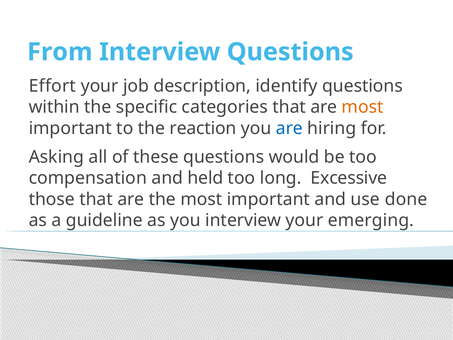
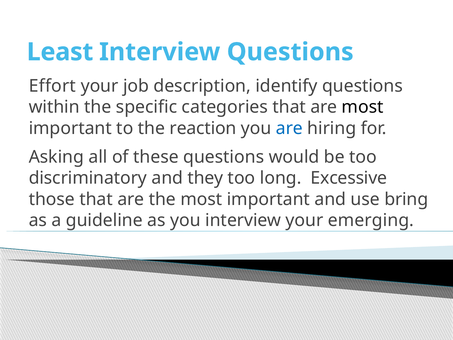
From: From -> Least
most at (363, 107) colour: orange -> black
compensation: compensation -> discriminatory
held: held -> they
done: done -> bring
